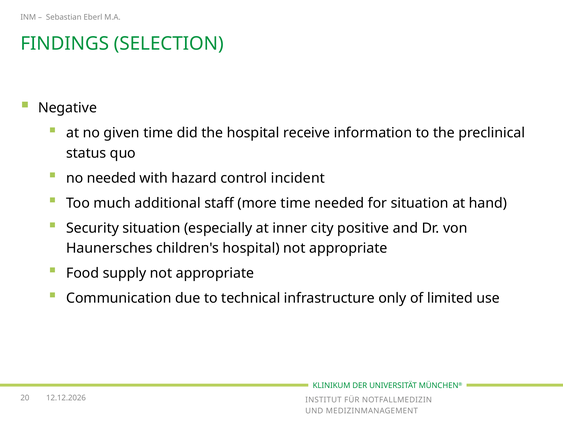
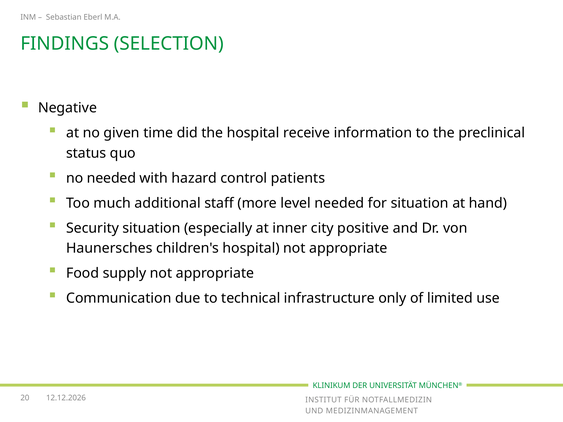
incident: incident -> patients
more time: time -> level
